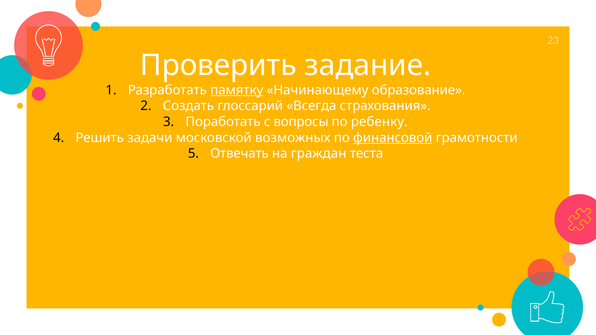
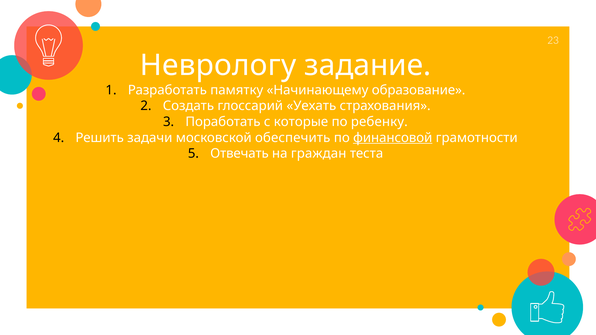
Проверить: Проверить -> Неврологу
памятку underline: present -> none
Всегда: Всегда -> Уехать
вопросы: вопросы -> которые
возможных: возможных -> обеспечить
